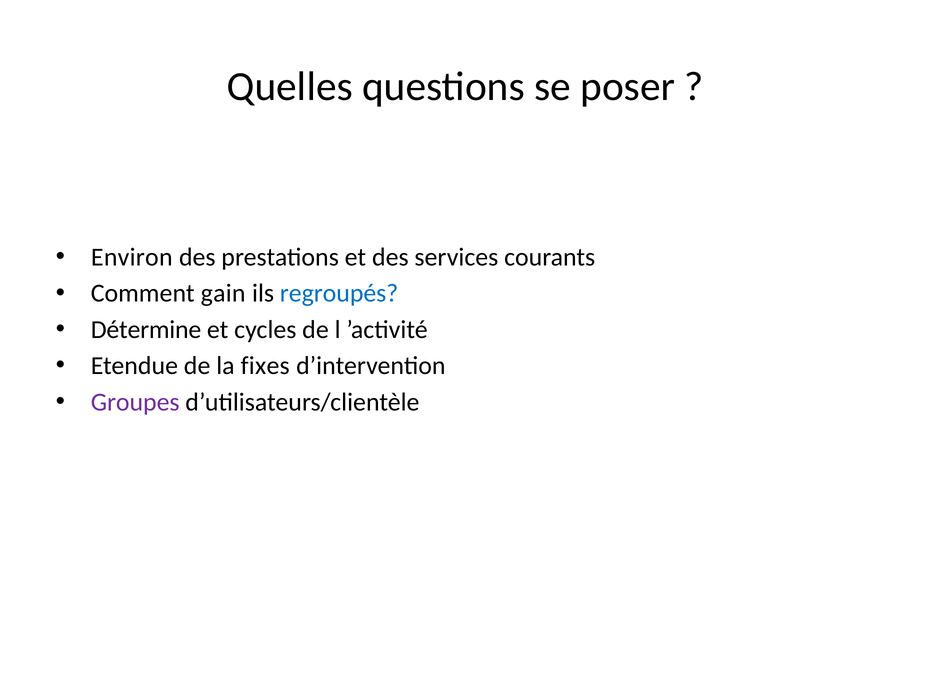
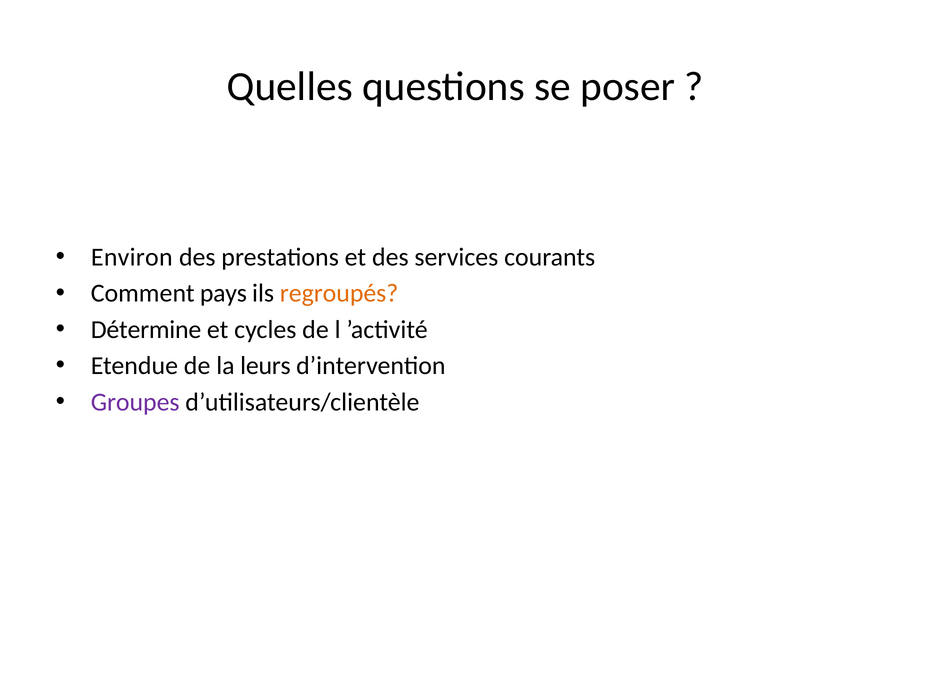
gain: gain -> pays
regroupés colour: blue -> orange
fixes: fixes -> leurs
